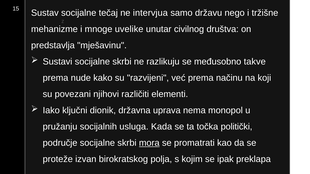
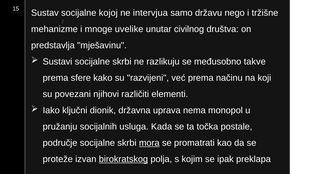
tečaj: tečaj -> kojoj
nude: nude -> sfere
politički: politički -> postale
birokratskog underline: none -> present
